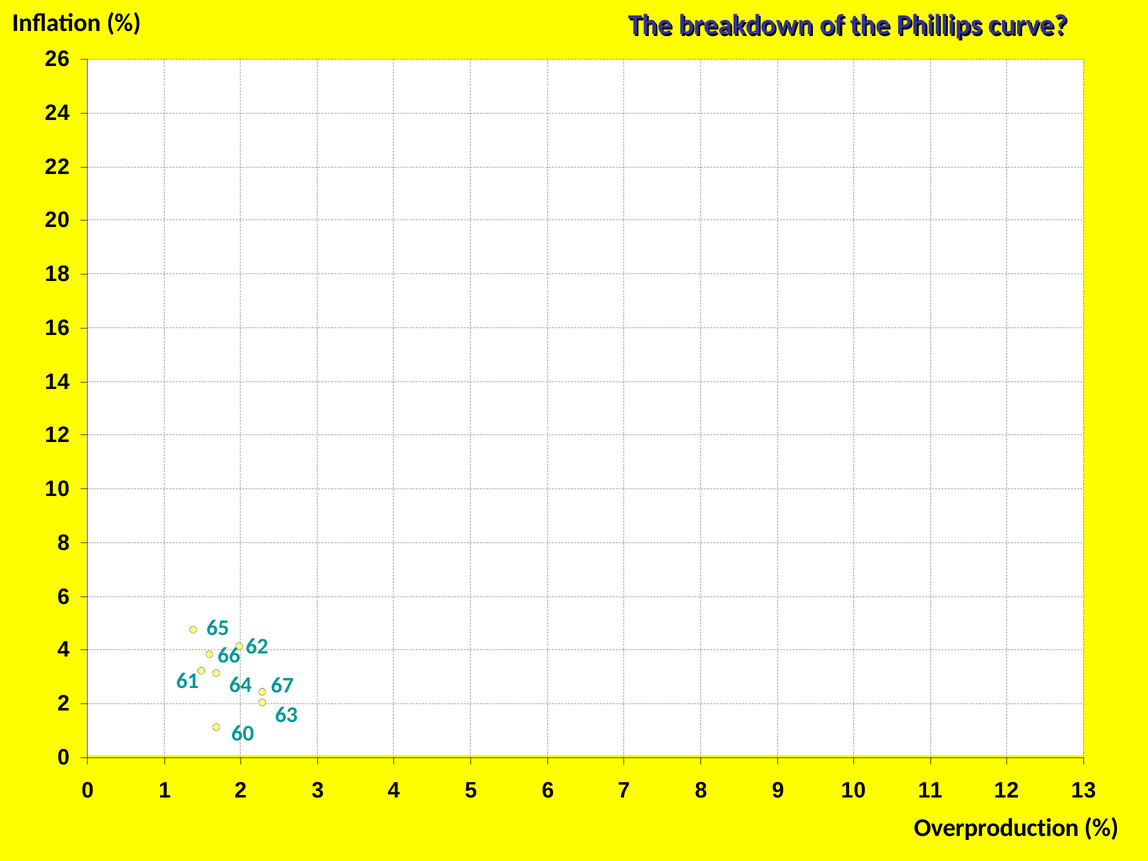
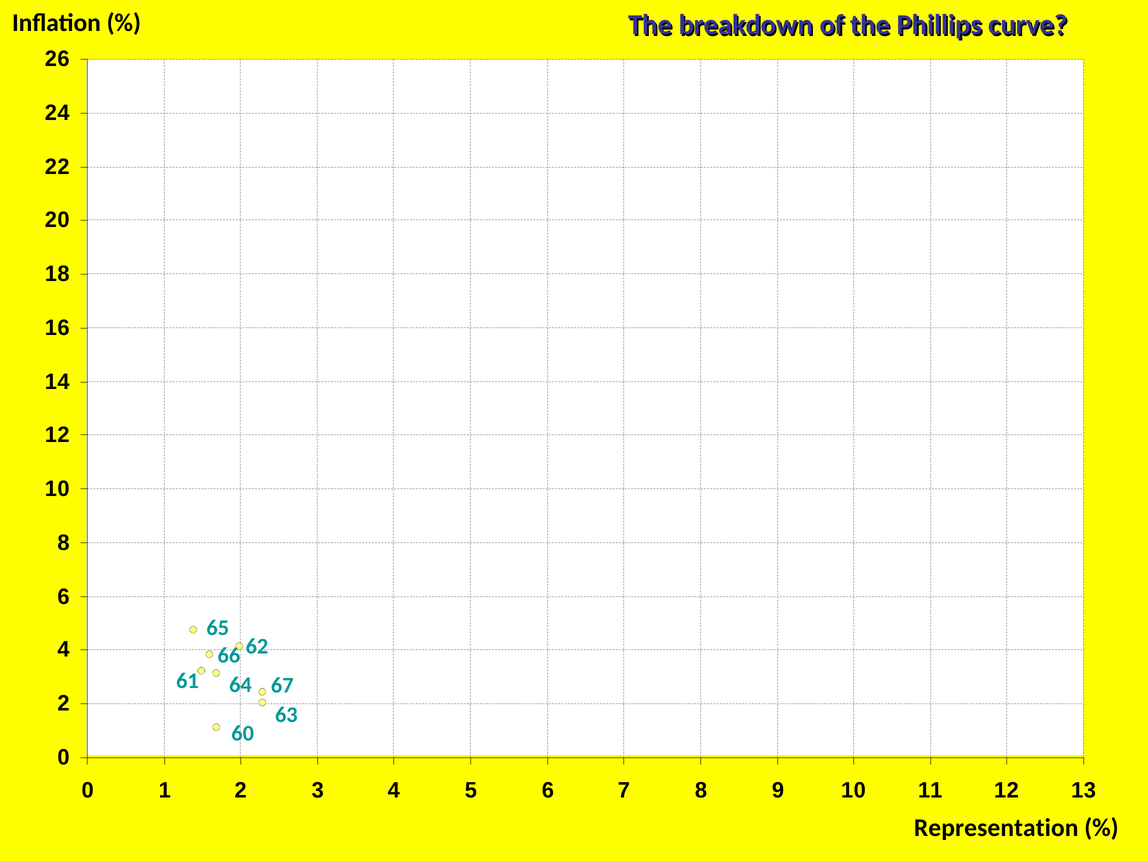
Overproduction: Overproduction -> Representation
